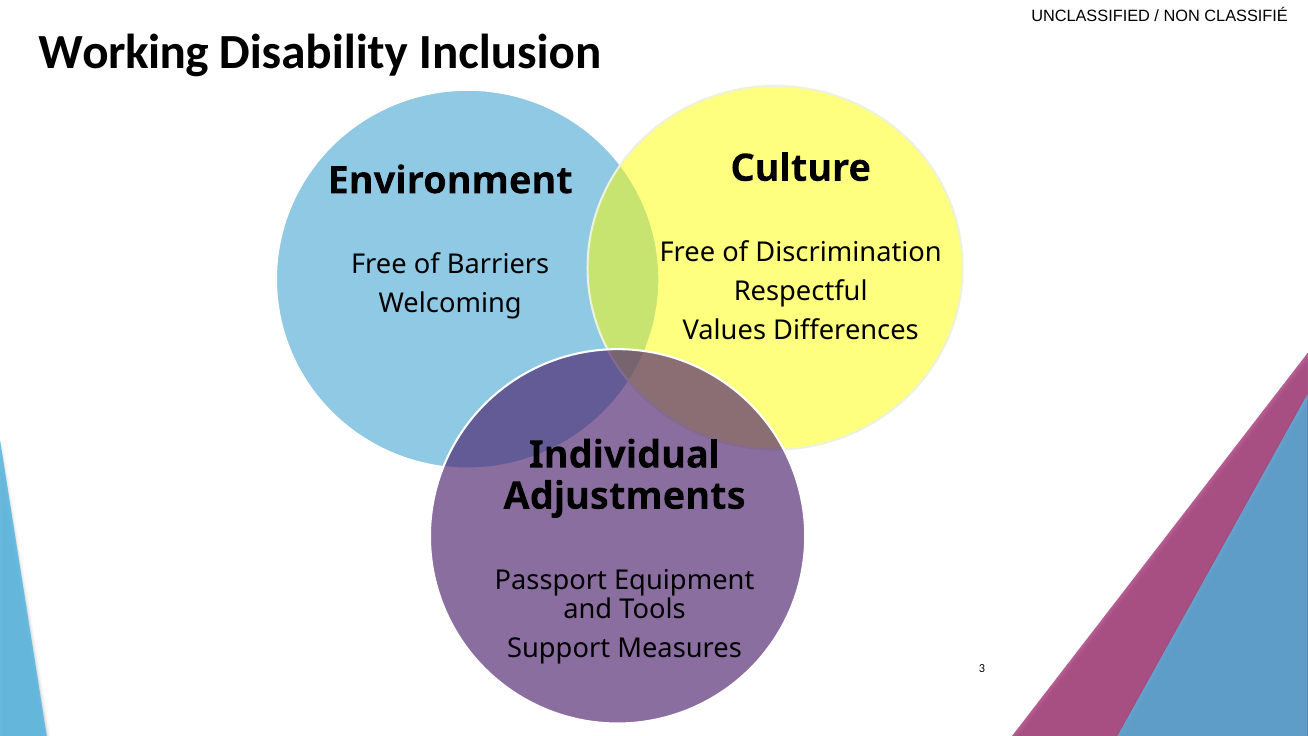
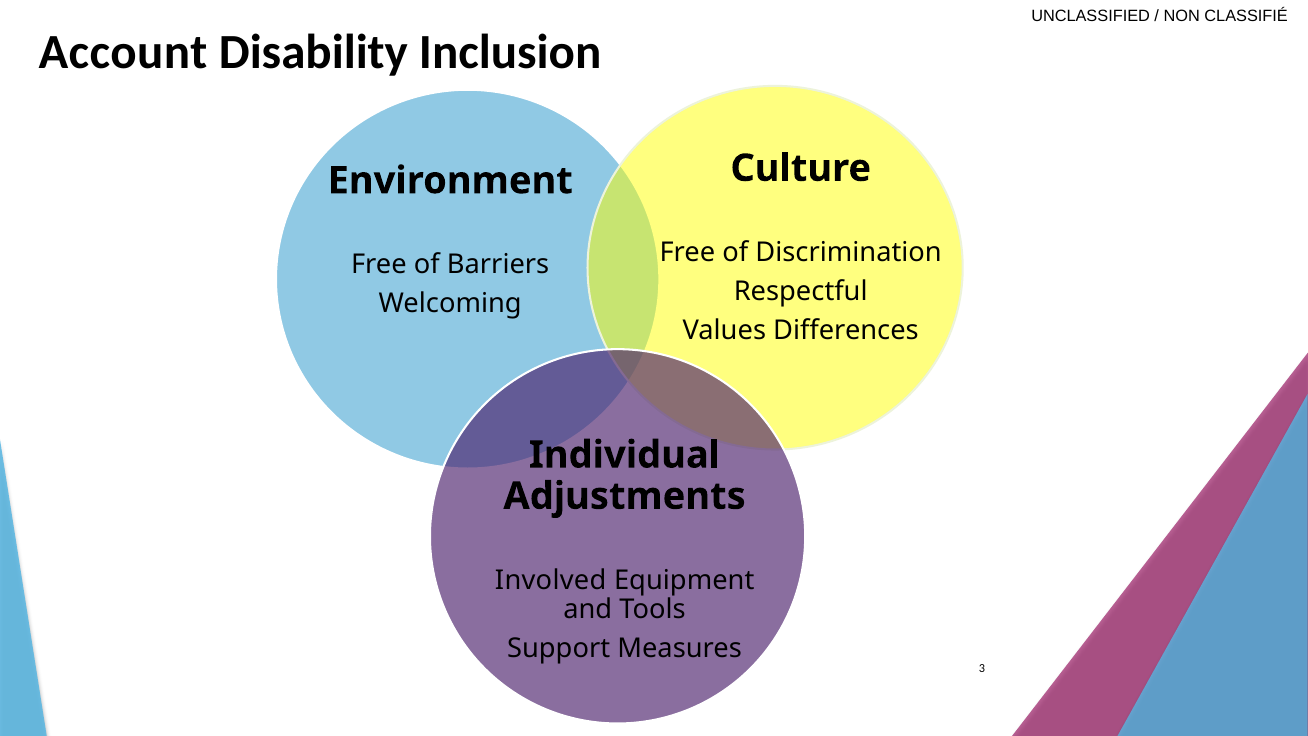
Working: Working -> Account
Passport: Passport -> Involved
